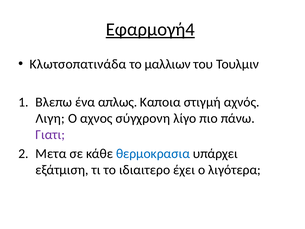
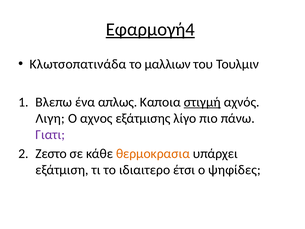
στιγμή underline: none -> present
σύγχρονη: σύγχρονη -> εξάτμισης
Μετα: Μετα -> Ζεστο
θερμοκρασια colour: blue -> orange
έχει: έχει -> έτσι
λιγότερα: λιγότερα -> ψηφίδες
